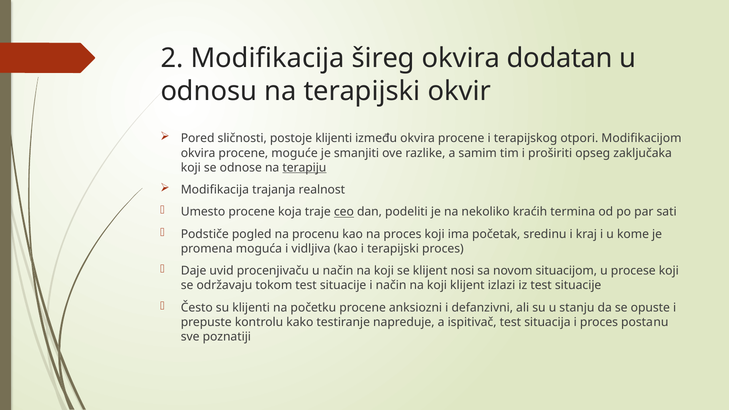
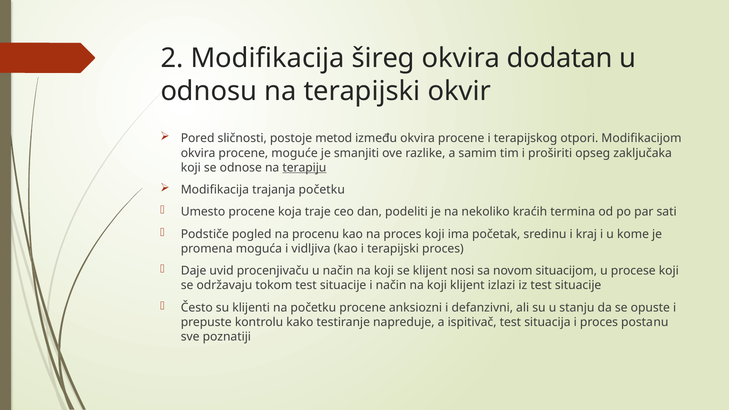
postoje klijenti: klijenti -> metod
trajanja realnost: realnost -> početku
ceo underline: present -> none
